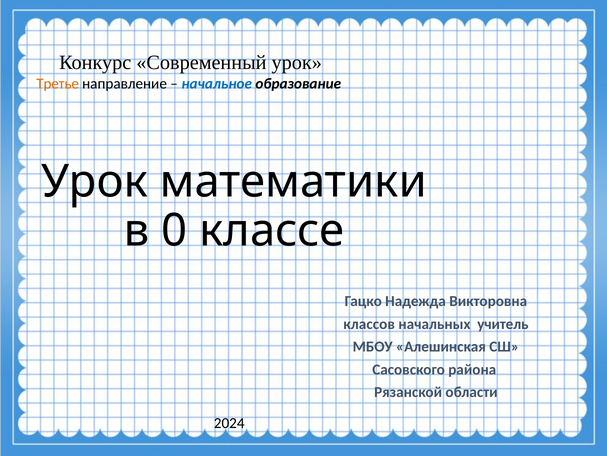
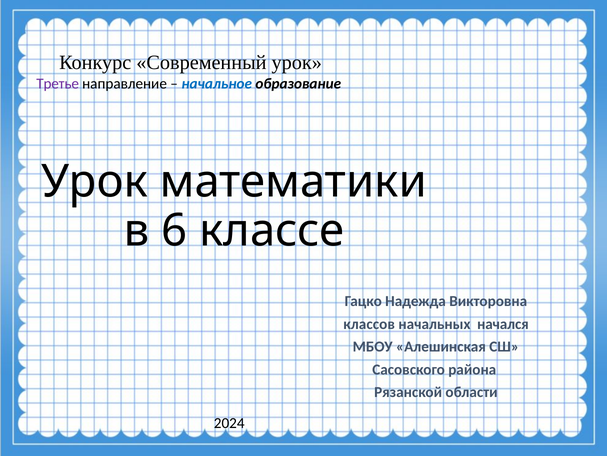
Третье colour: orange -> purple
0: 0 -> 6
учитель: учитель -> начался
